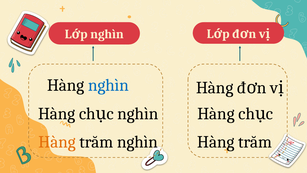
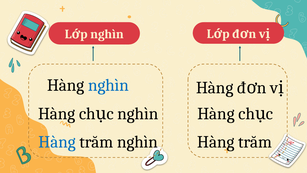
Hàng at (57, 142) colour: orange -> blue
